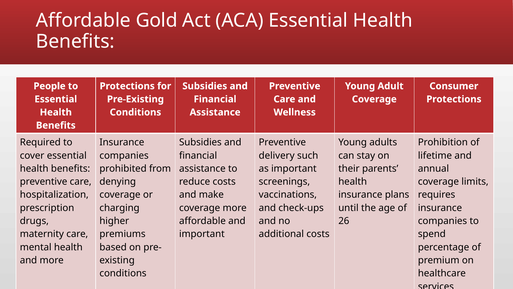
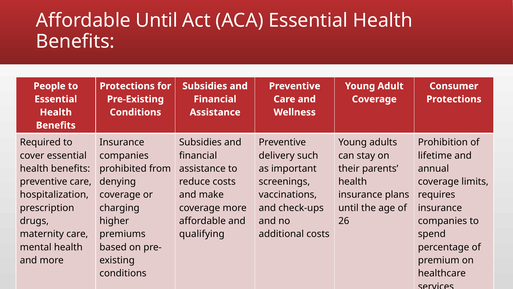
Affordable Gold: Gold -> Until
important at (202, 234): important -> qualifying
